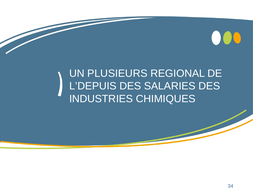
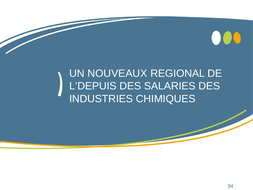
PLUSIEURS: PLUSIEURS -> NOUVEAUX
